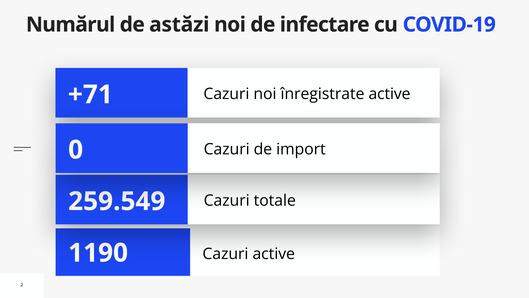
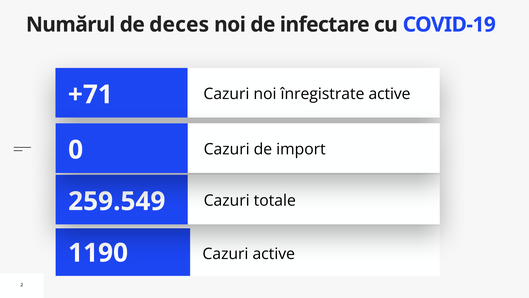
astăzi: astăzi -> deces
